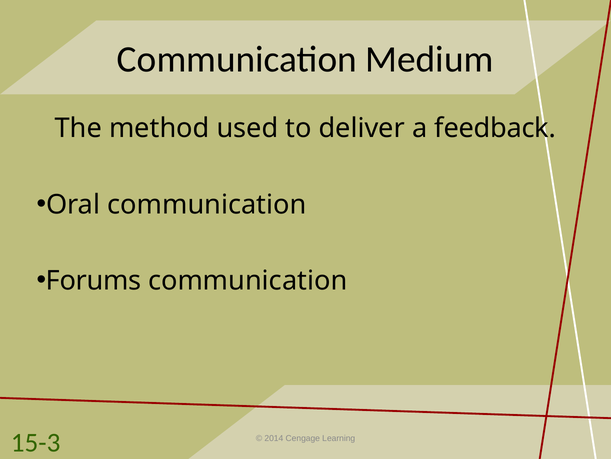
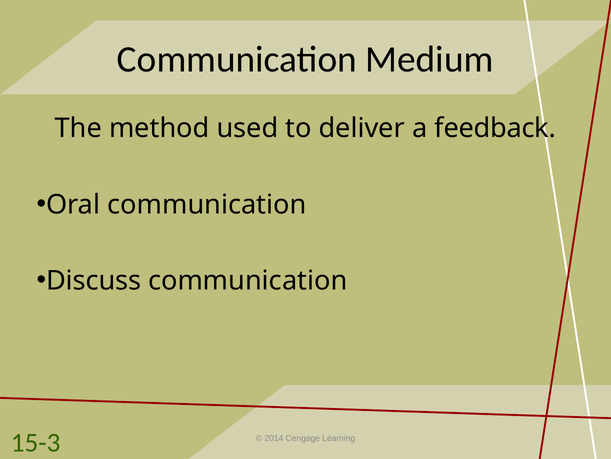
Forums: Forums -> Discuss
